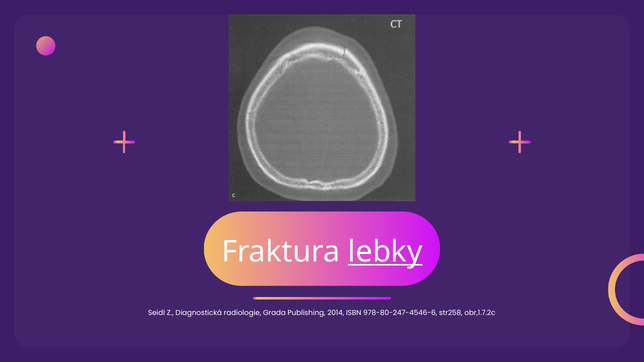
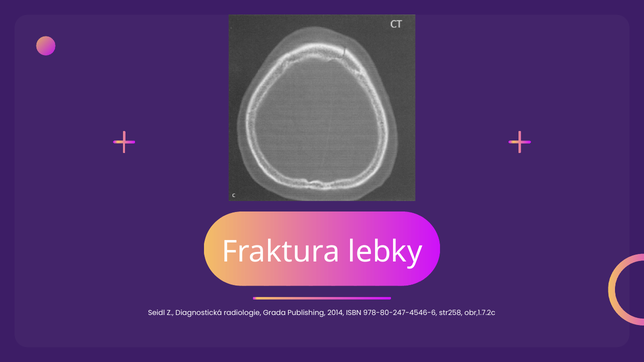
lebky underline: present -> none
